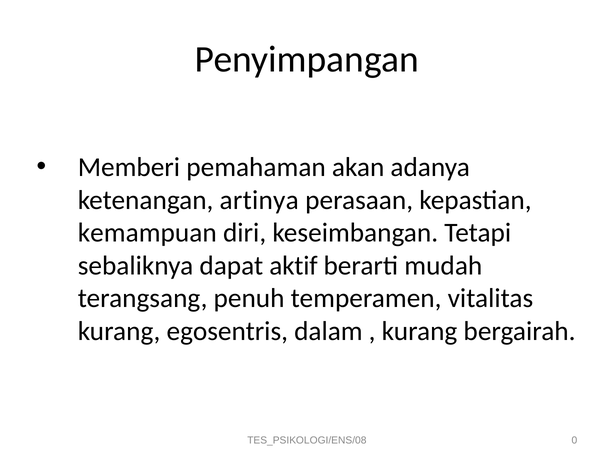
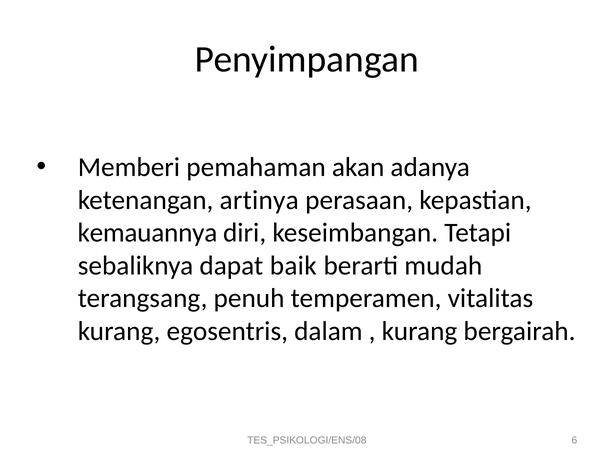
kemampuan: kemampuan -> kemauannya
aktif: aktif -> baik
0: 0 -> 6
